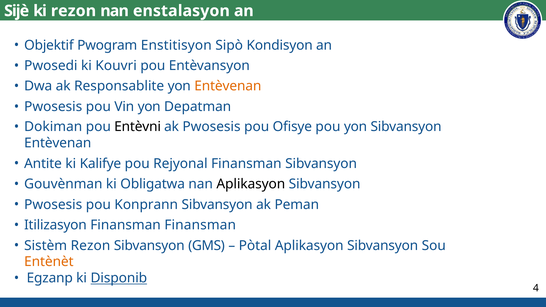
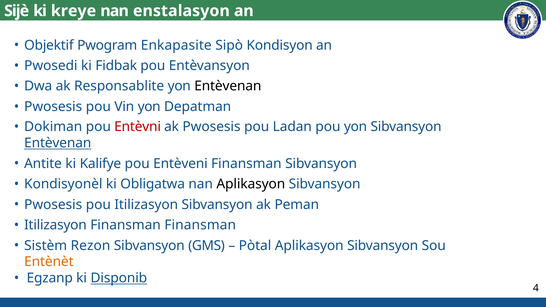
ki rezon: rezon -> kreye
Enstitisyon: Enstitisyon -> Enkapasite
Kouvri: Kouvri -> Fidbak
Entèvenan at (228, 86) colour: orange -> black
Entèvni colour: black -> red
Ofisye: Ofisye -> Ladan
Entèvenan at (58, 143) underline: none -> present
Rejyonal: Rejyonal -> Entèveni
Gouvènman: Gouvènman -> Kondisyonèl
pou Konprann: Konprann -> Itilizasyon
